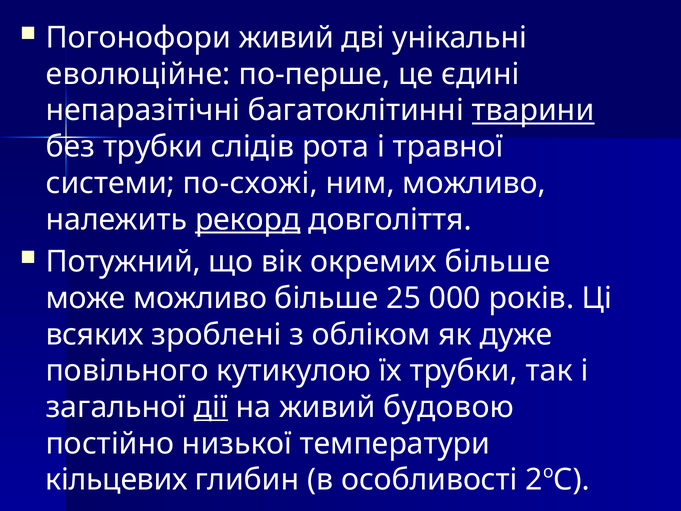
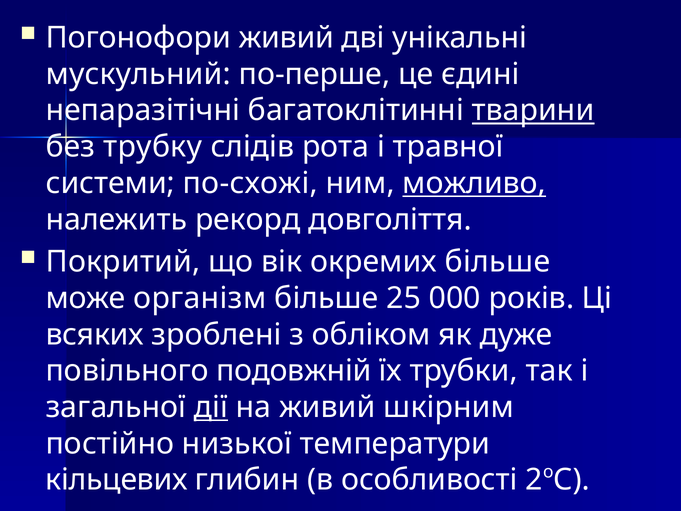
еволюційне: еволюційне -> мускульний
без трубки: трубки -> трубку
можливо at (474, 183) underline: none -> present
рекорд underline: present -> none
Потужний: Потужний -> Покритий
може можливо: можливо -> організм
кутикулою: кутикулою -> подовжній
будовою: будовою -> шкірним
